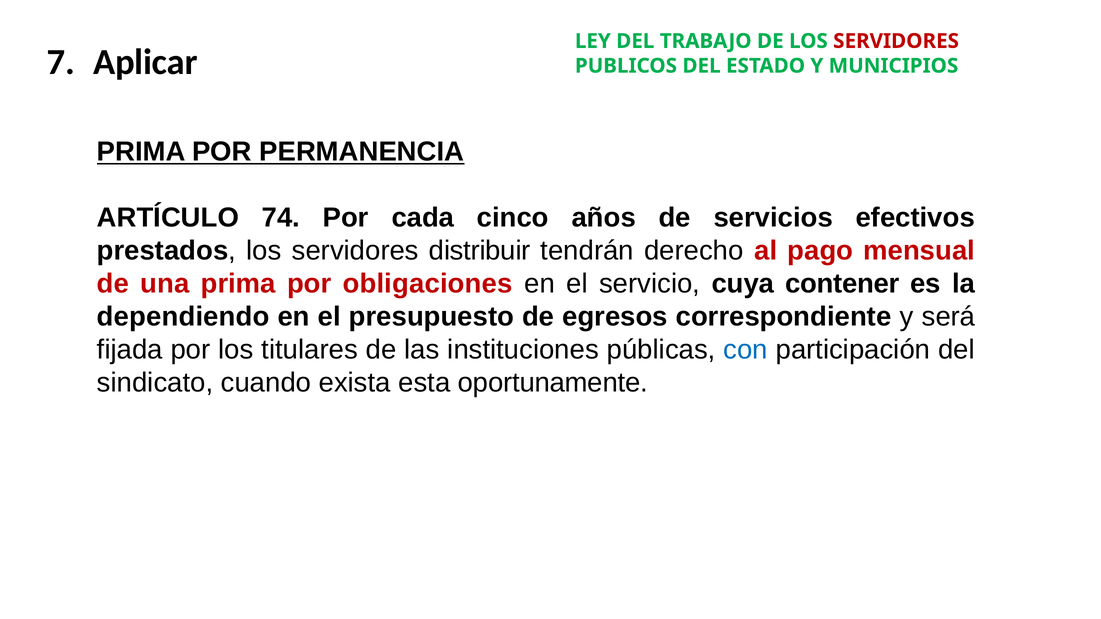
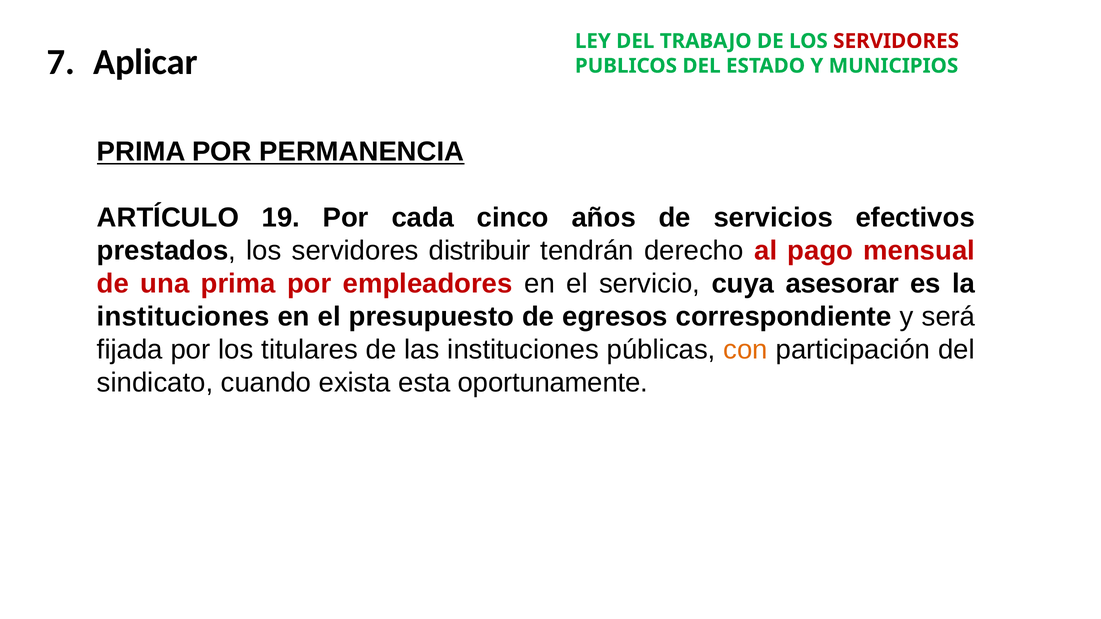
74: 74 -> 19
obligaciones: obligaciones -> empleadores
contener: contener -> asesorar
dependiendo at (183, 317): dependiendo -> instituciones
con colour: blue -> orange
